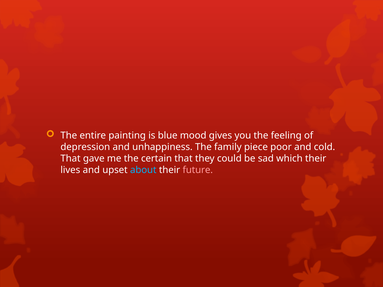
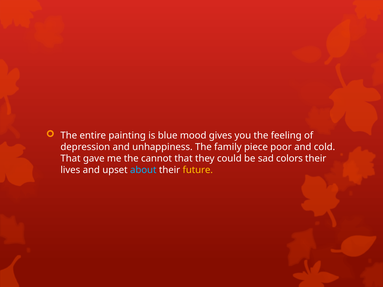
certain: certain -> cannot
which: which -> colors
future colour: pink -> yellow
